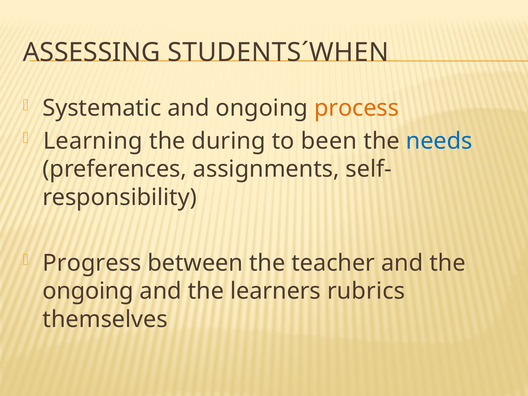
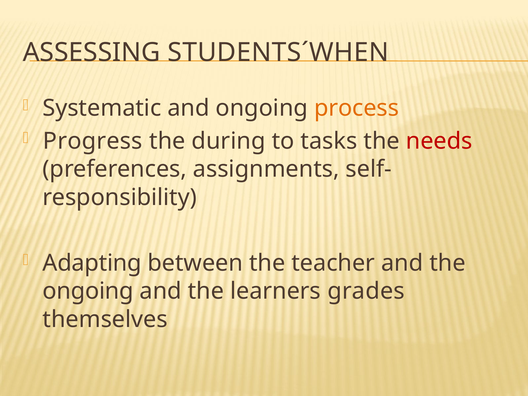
Learning: Learning -> Progress
been: been -> tasks
needs colour: blue -> red
Progress: Progress -> Adapting
rubrics: rubrics -> grades
